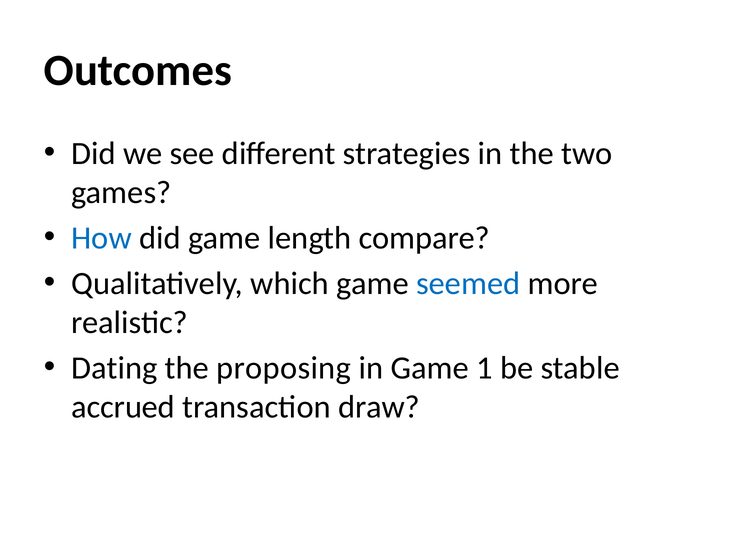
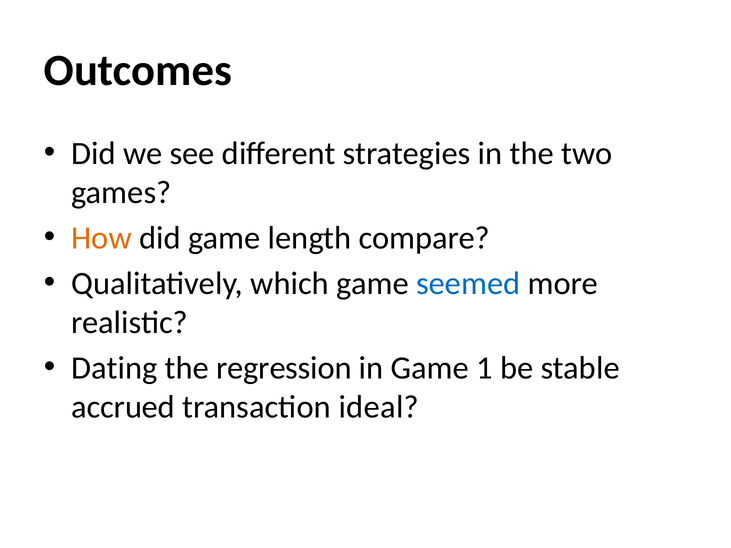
How colour: blue -> orange
proposing: proposing -> regression
draw: draw -> ideal
